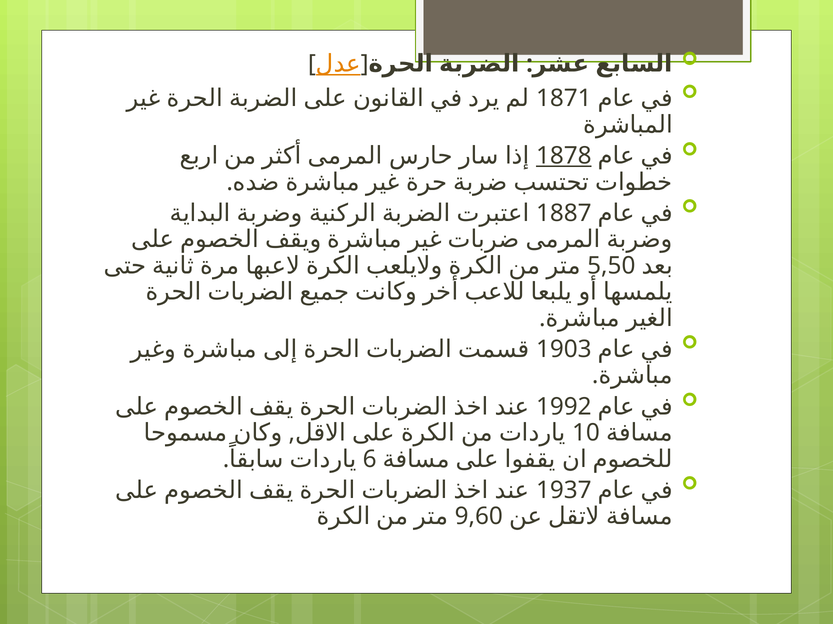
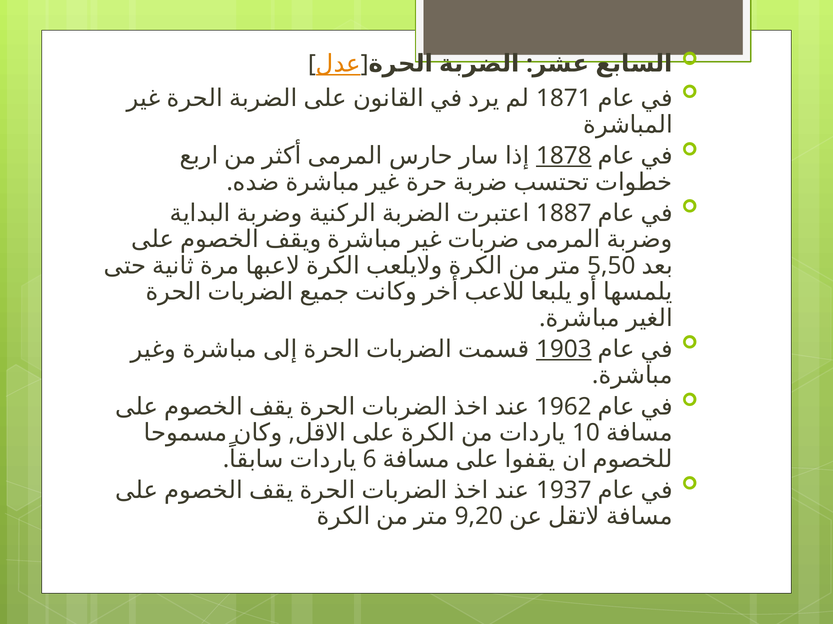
1903 underline: none -> present
1992: 1992 -> 1962
9,60: 9,60 -> 9,20
